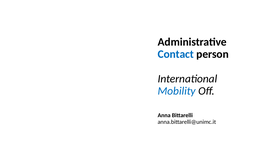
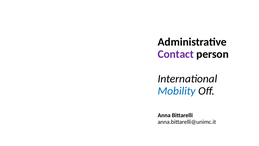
Contact colour: blue -> purple
